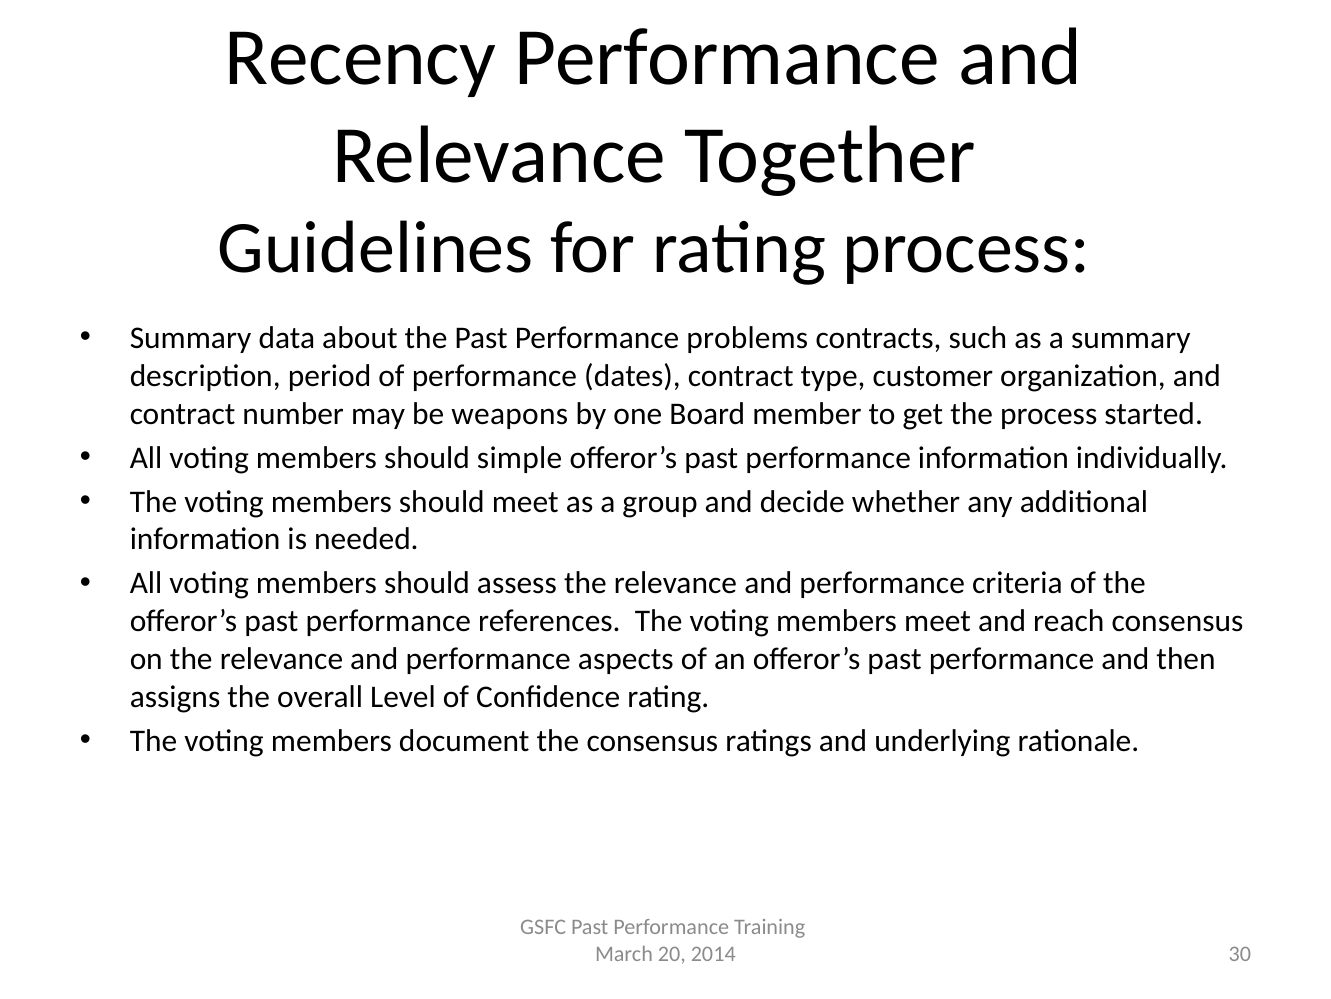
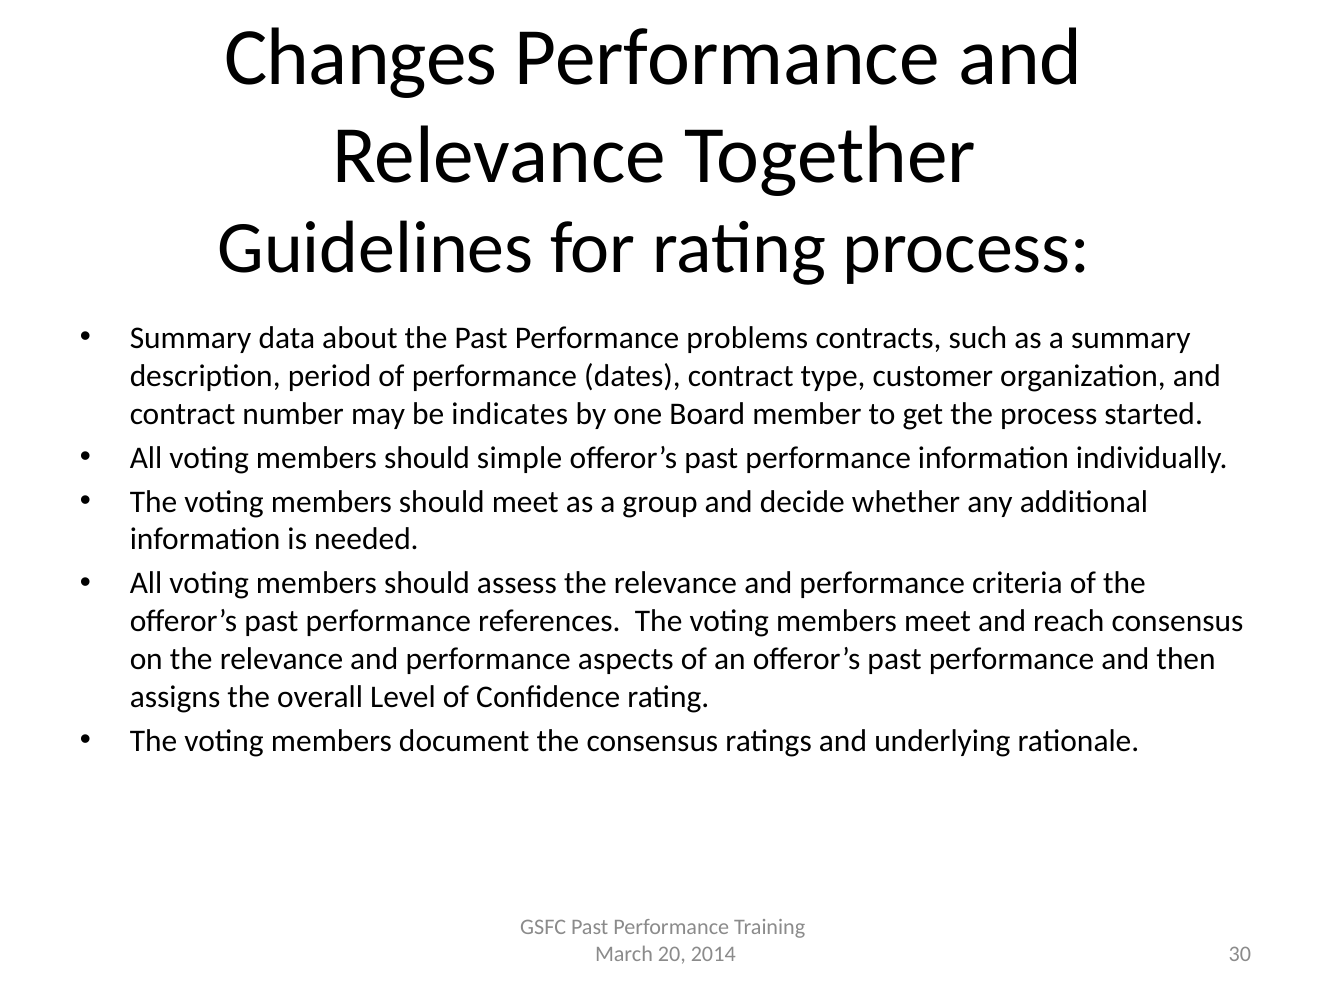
Recency: Recency -> Changes
weapons: weapons -> indicates
